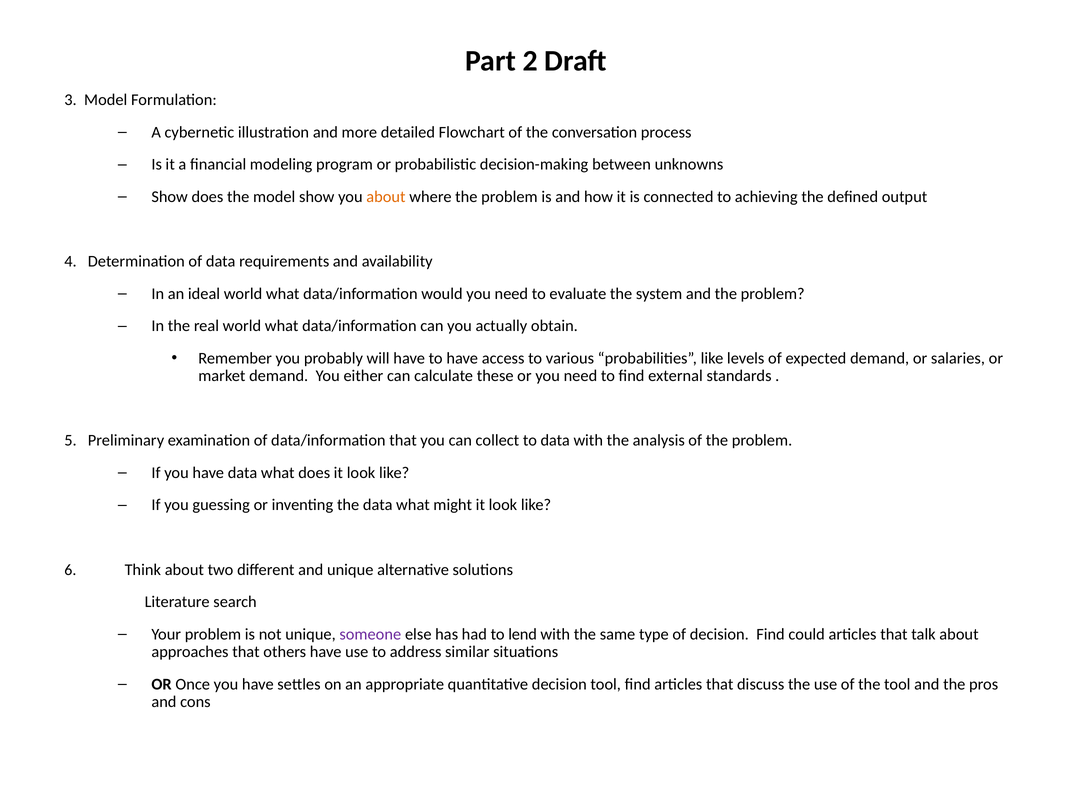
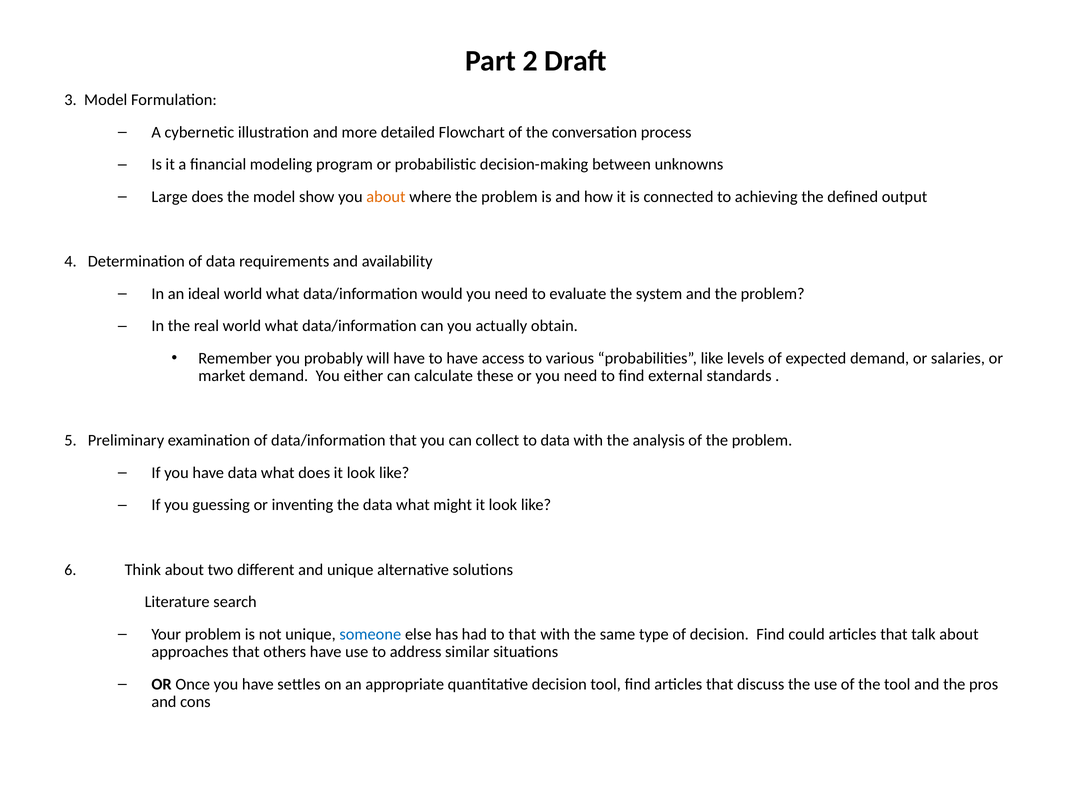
Show at (170, 197): Show -> Large
someone colour: purple -> blue
to lend: lend -> that
